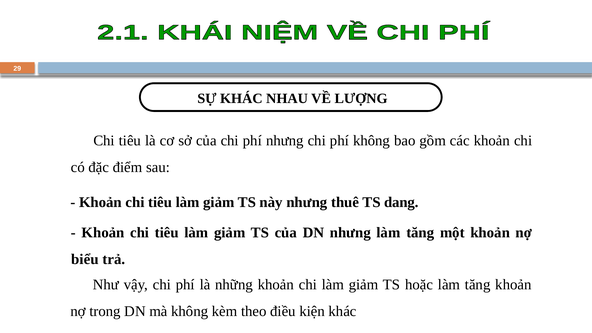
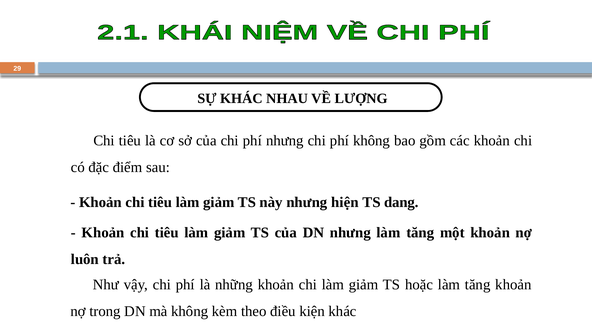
thuê: thuê -> hiện
biểu: biểu -> luôn
